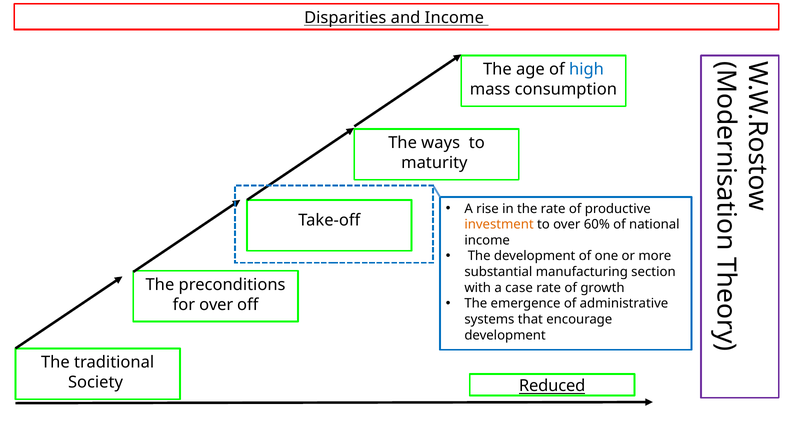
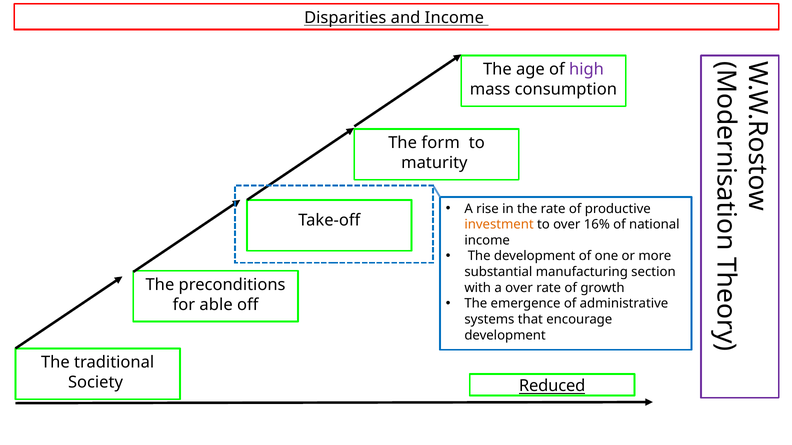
high colour: blue -> purple
ways: ways -> form
60%: 60% -> 16%
a case: case -> over
for over: over -> able
